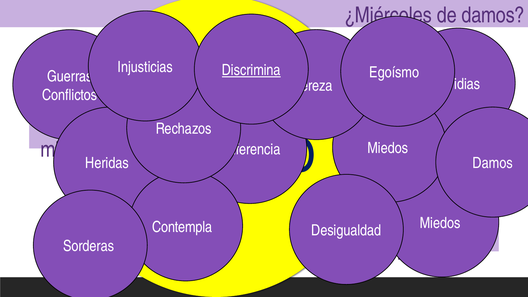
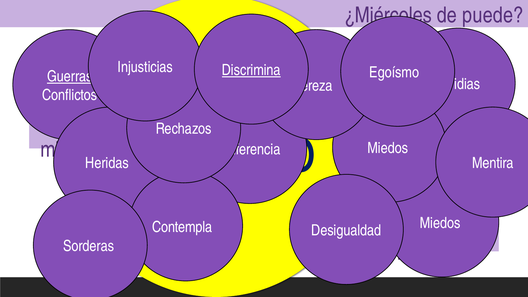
damos at (493, 15): damos -> puede
Guerras underline: none -> present
Damos at (493, 163): Damos -> Mentira
